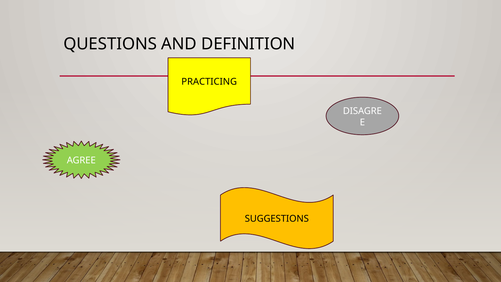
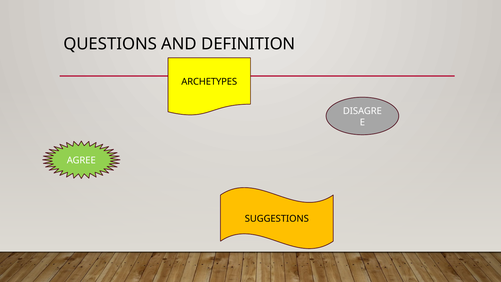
PRACTICING: PRACTICING -> ARCHETYPES
